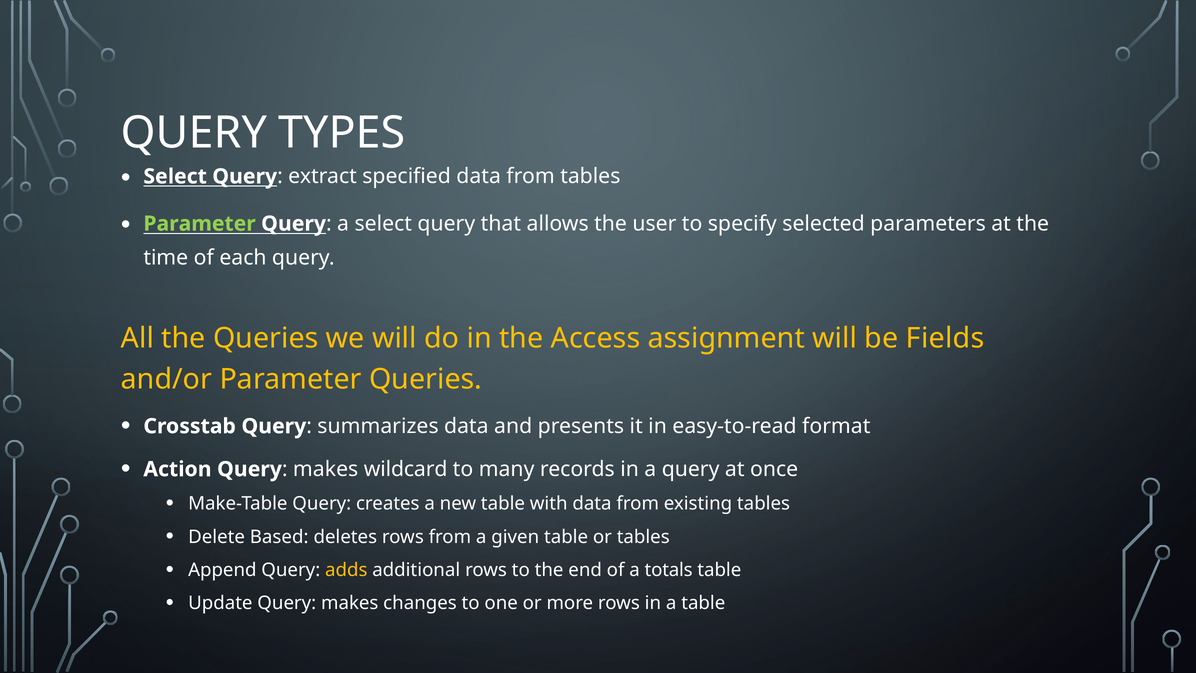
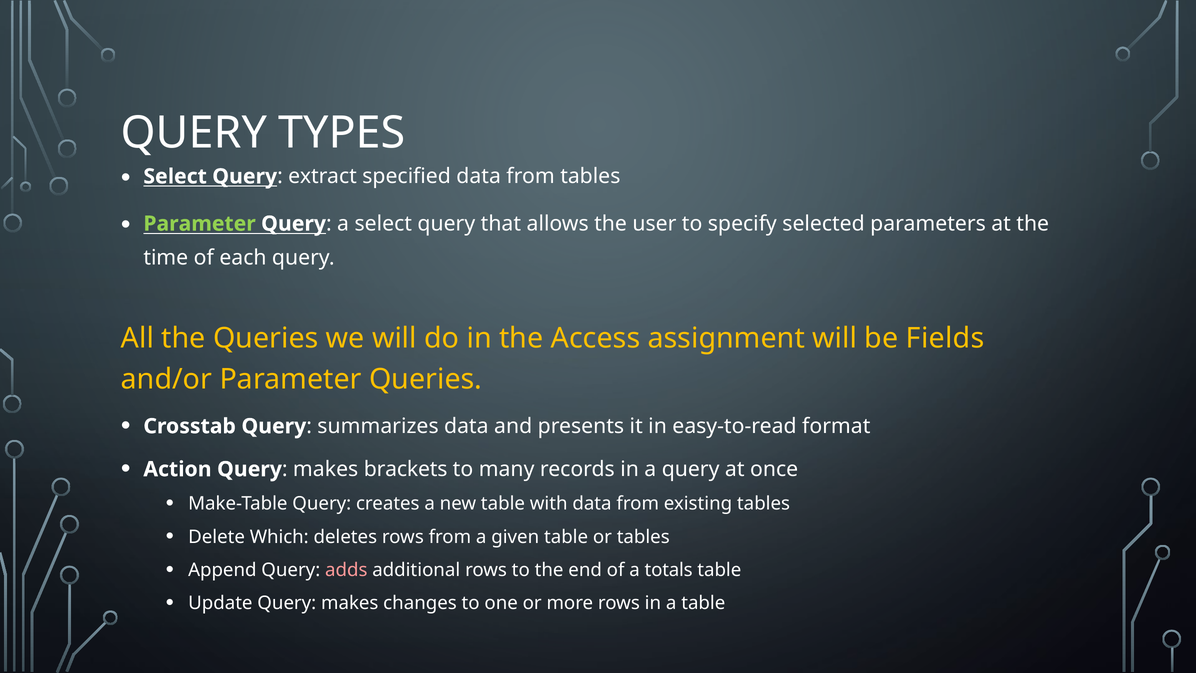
wildcard: wildcard -> brackets
Based: Based -> Which
adds colour: yellow -> pink
